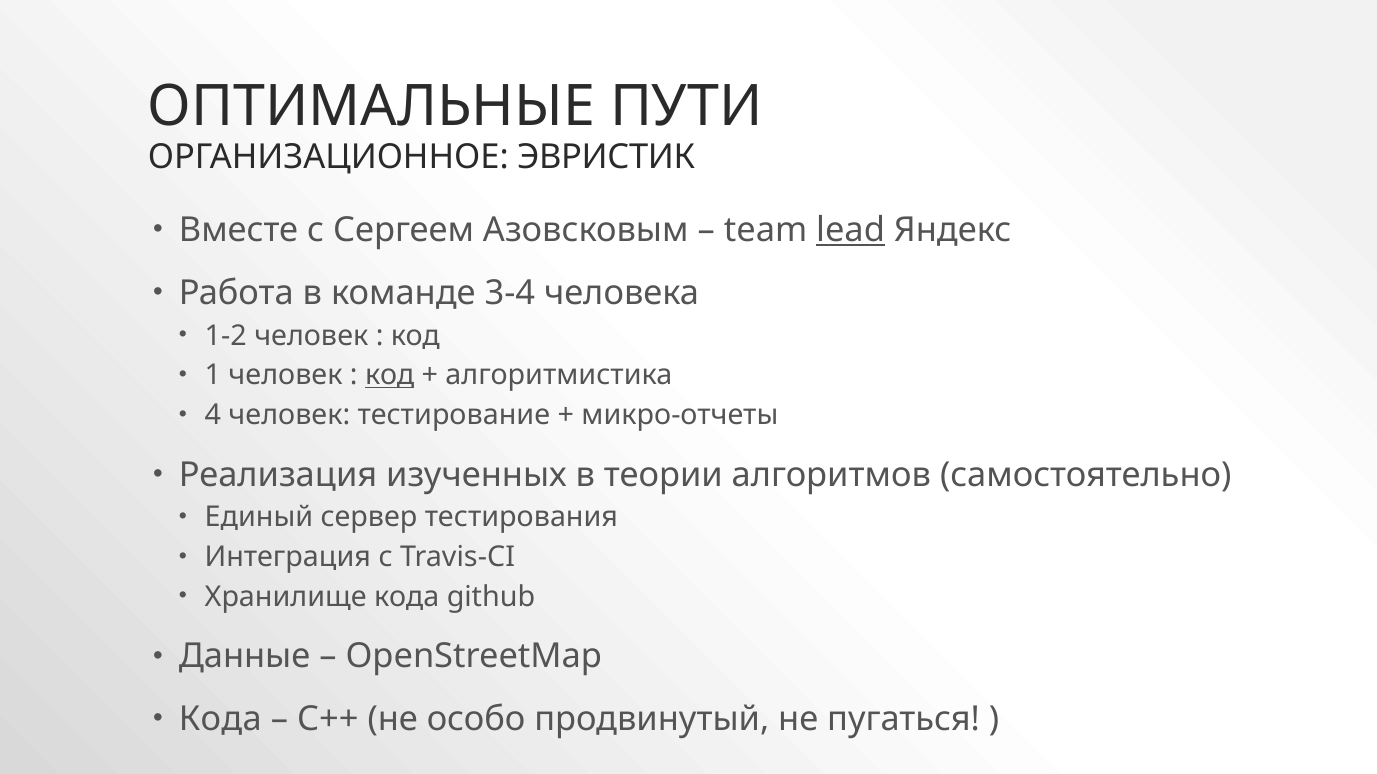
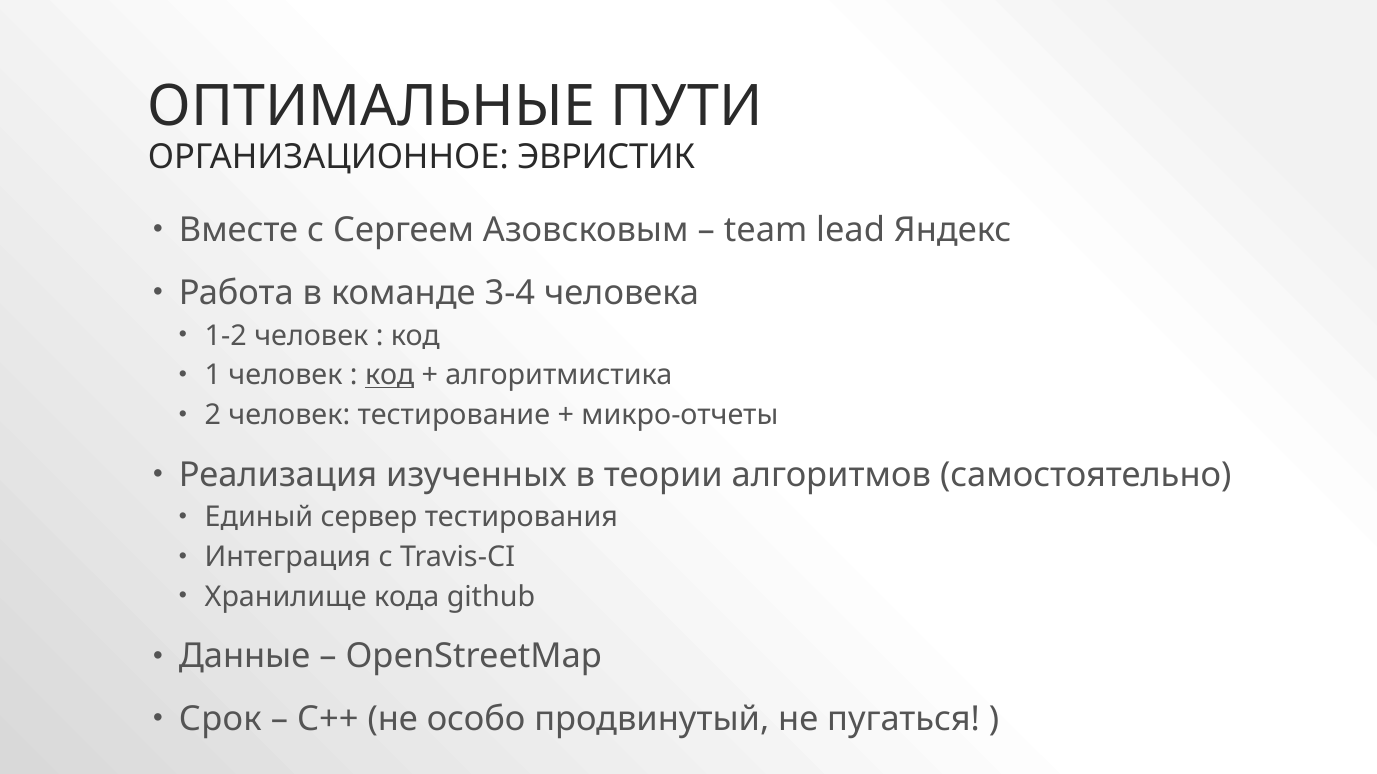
lead underline: present -> none
4: 4 -> 2
Кода at (220, 720): Кода -> Срок
